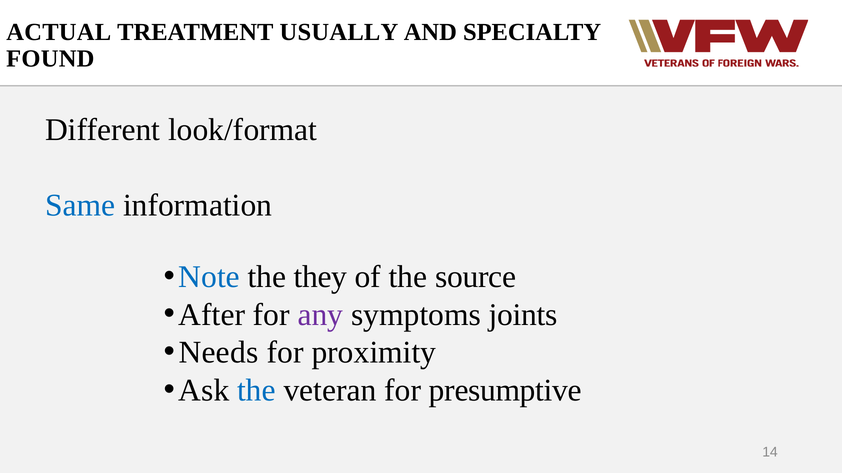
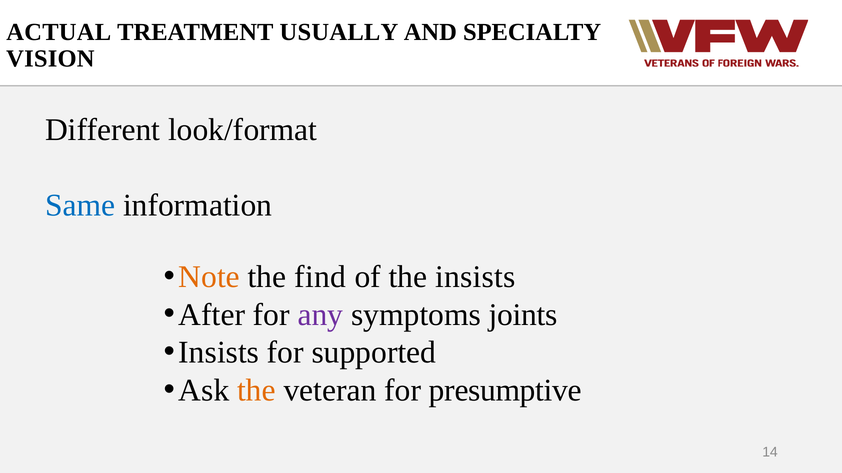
FOUND: FOUND -> VISION
Note colour: blue -> orange
they: they -> find
the source: source -> insists
Needs at (219, 353): Needs -> Insists
proximity: proximity -> supported
the at (256, 391) colour: blue -> orange
